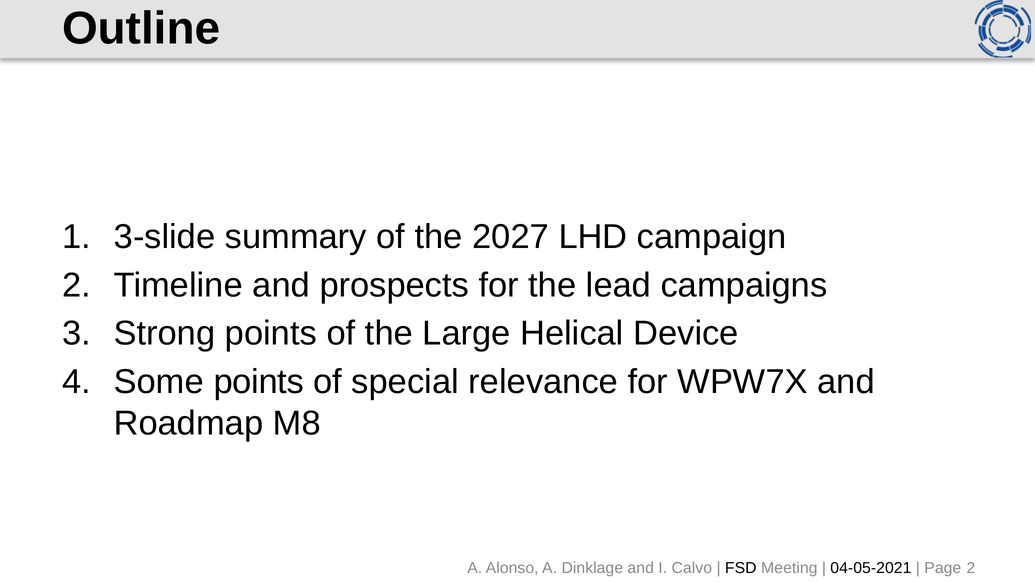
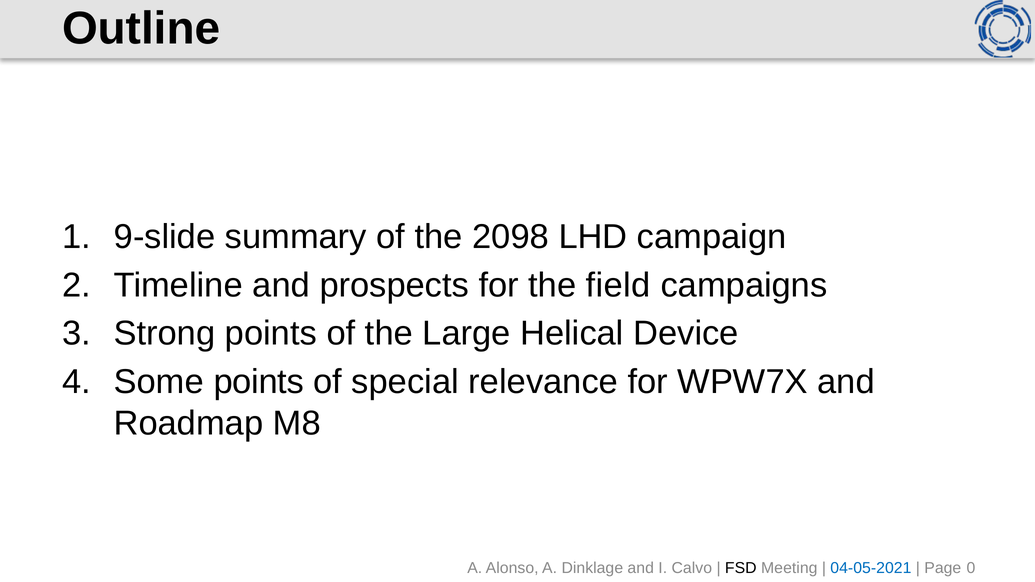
3-slide: 3-slide -> 9-slide
2027: 2027 -> 2098
lead: lead -> field
04-05-2021 colour: black -> blue
Page 2: 2 -> 0
